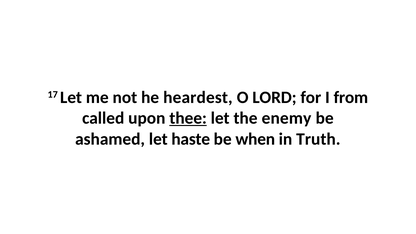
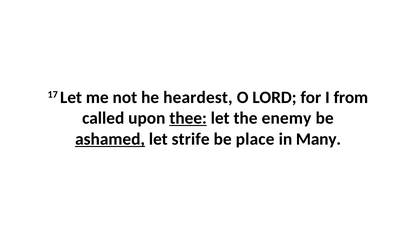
ashamed underline: none -> present
haste: haste -> strife
when: when -> place
Truth: Truth -> Many
